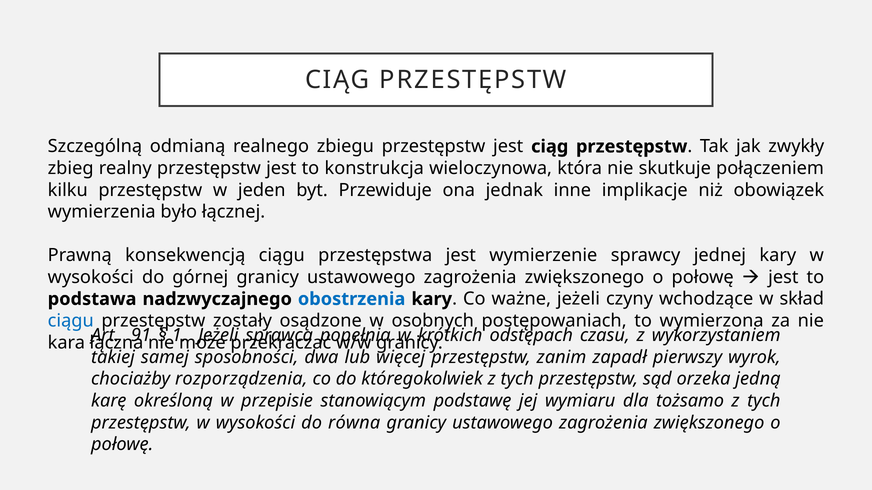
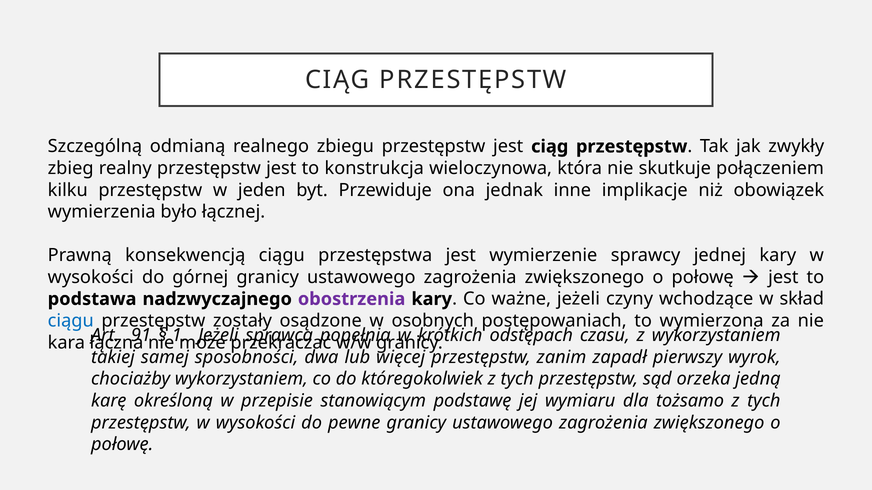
obostrzenia colour: blue -> purple
chociażby rozporządzenia: rozporządzenia -> wykorzystaniem
równa: równa -> pewne
